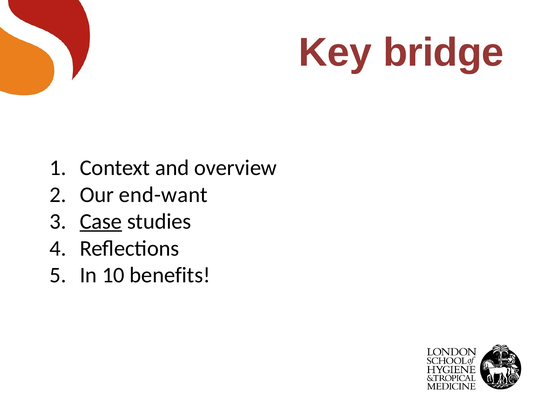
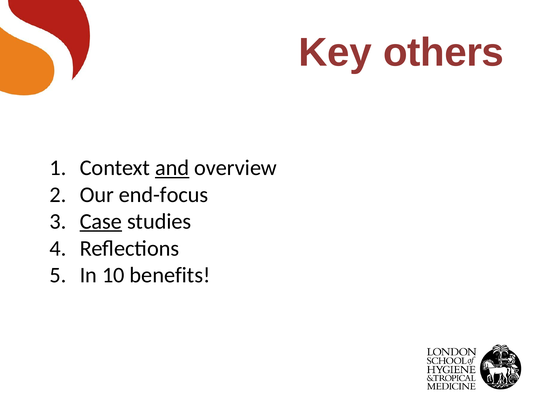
bridge: bridge -> others
and underline: none -> present
end-want: end-want -> end-focus
